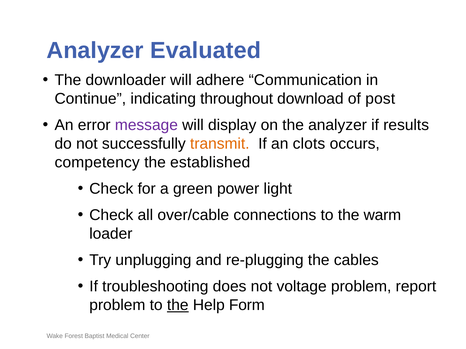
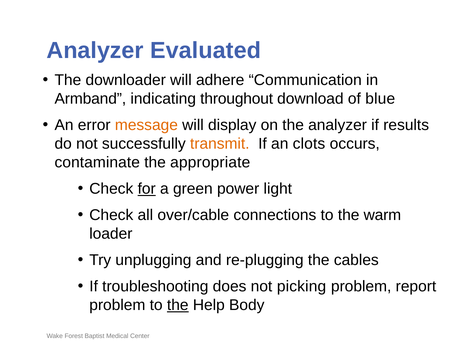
Continue: Continue -> Armband
post: post -> blue
message colour: purple -> orange
competency: competency -> contaminate
established: established -> appropriate
for underline: none -> present
voltage: voltage -> picking
Form: Form -> Body
